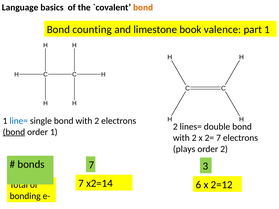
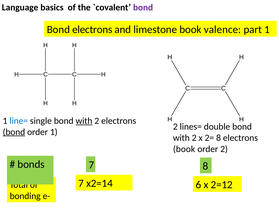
bond at (143, 8) colour: orange -> purple
Bond counting: counting -> electrons
with at (84, 121) underline: none -> present
2= 7: 7 -> 8
plays at (184, 149): plays -> book
7 3: 3 -> 8
